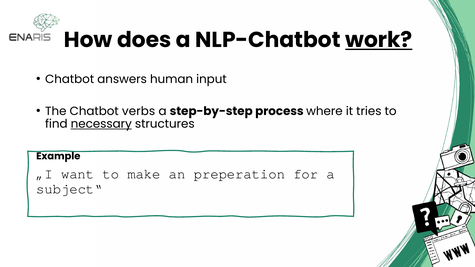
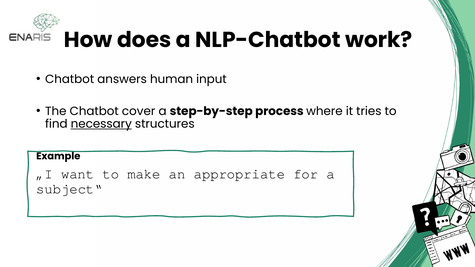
work underline: present -> none
verbs: verbs -> cover
preperation: preperation -> appropriate
